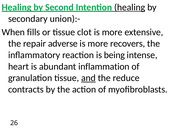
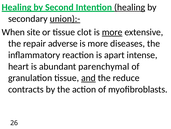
union):- underline: none -> present
fills: fills -> site
more at (112, 32) underline: none -> present
recovers: recovers -> diseases
being: being -> apart
inflammation: inflammation -> parenchymal
